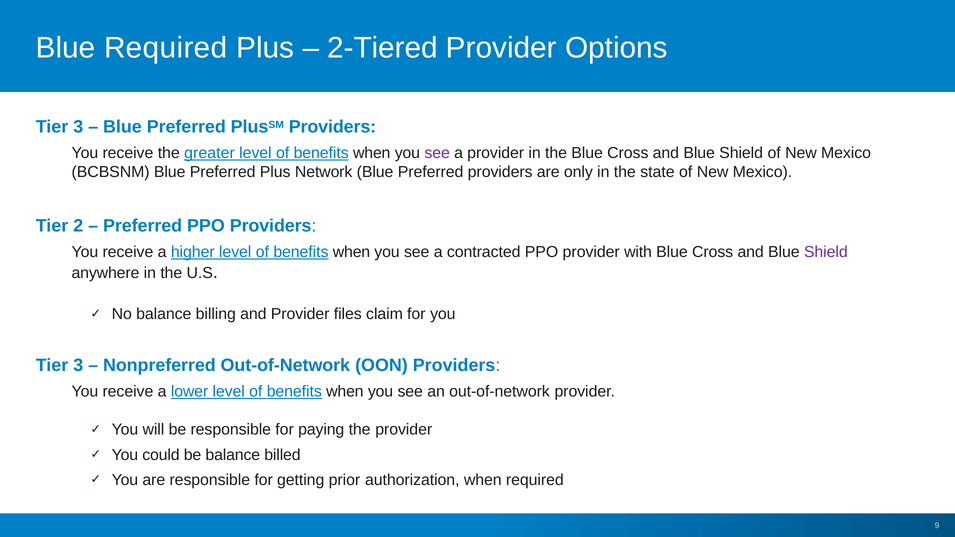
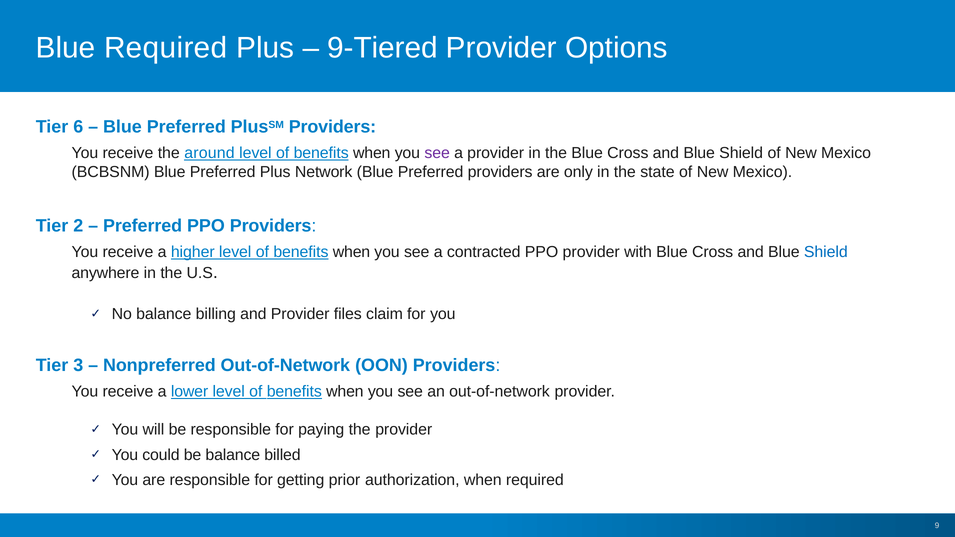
2-Tiered: 2-Tiered -> 9-Tiered
3 at (78, 127): 3 -> 6
greater: greater -> around
Shield at (826, 252) colour: purple -> blue
